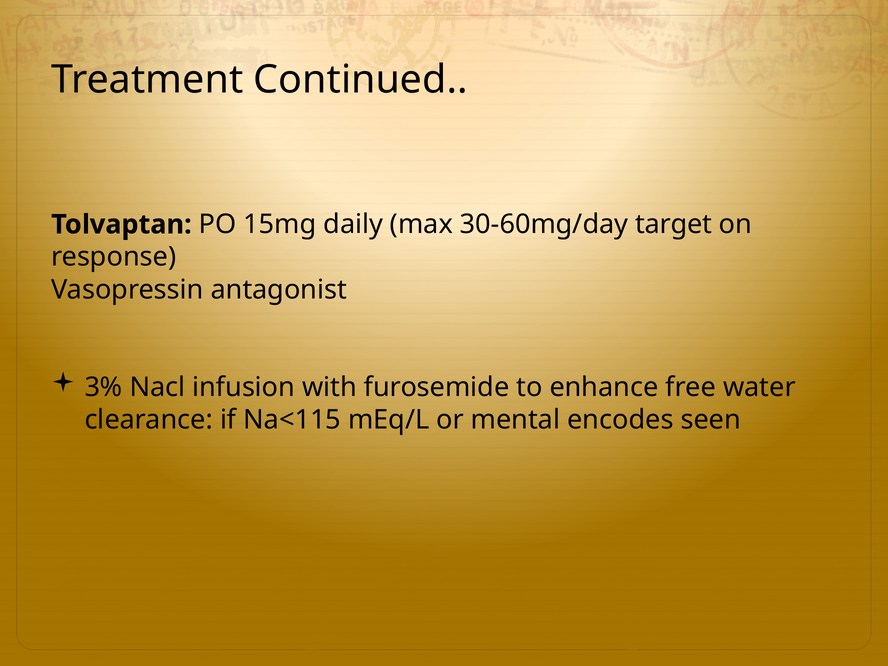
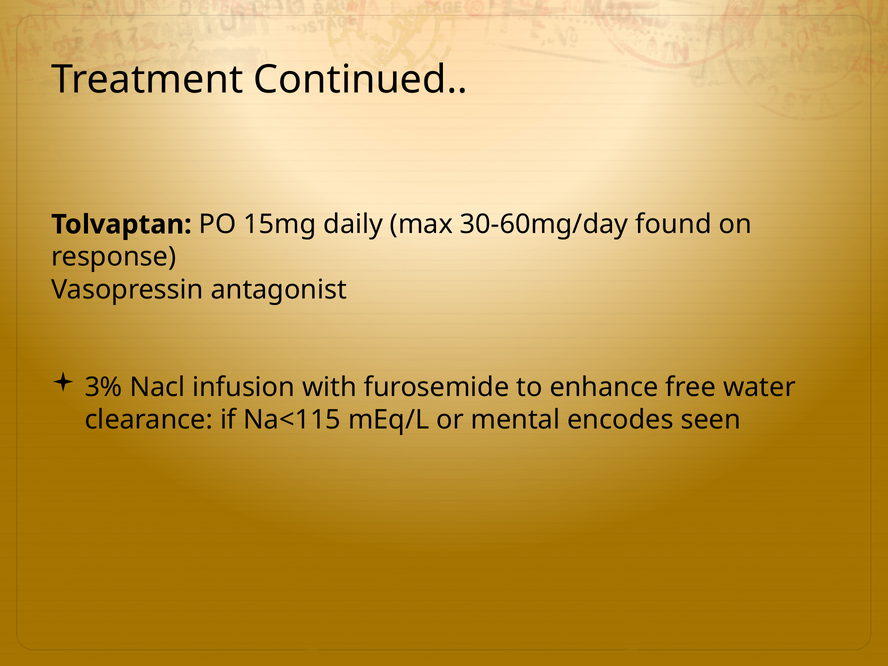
target: target -> found
